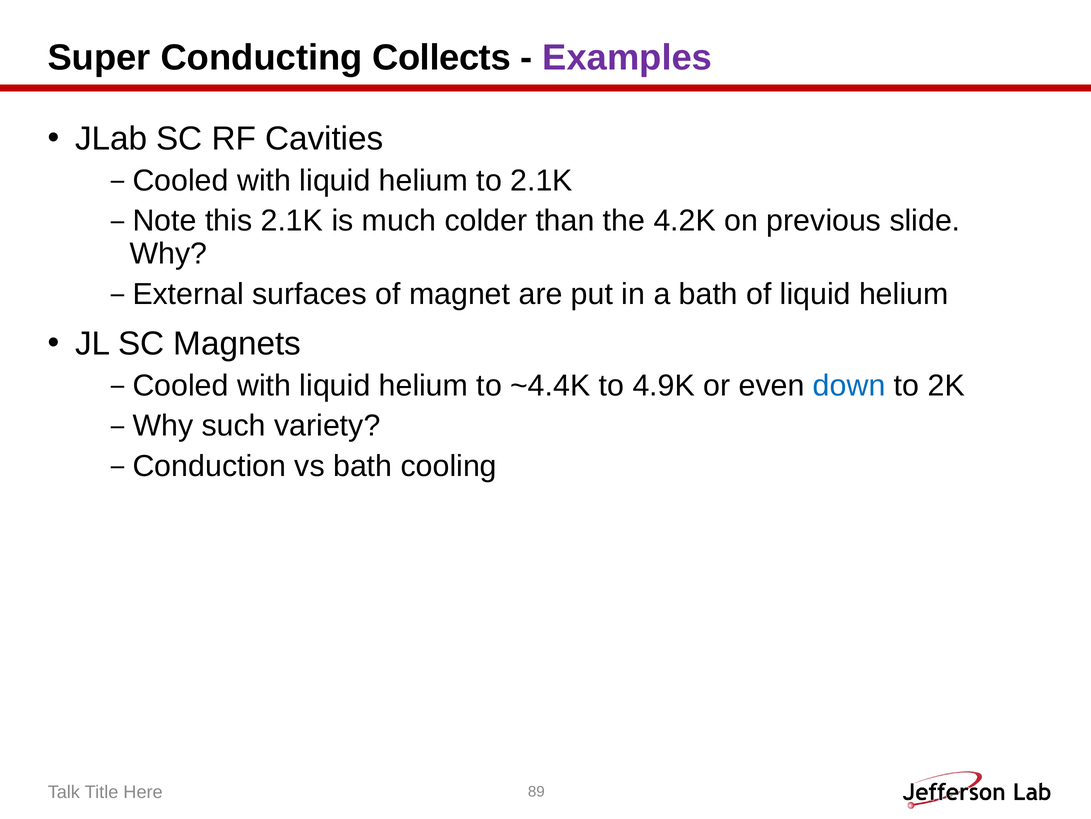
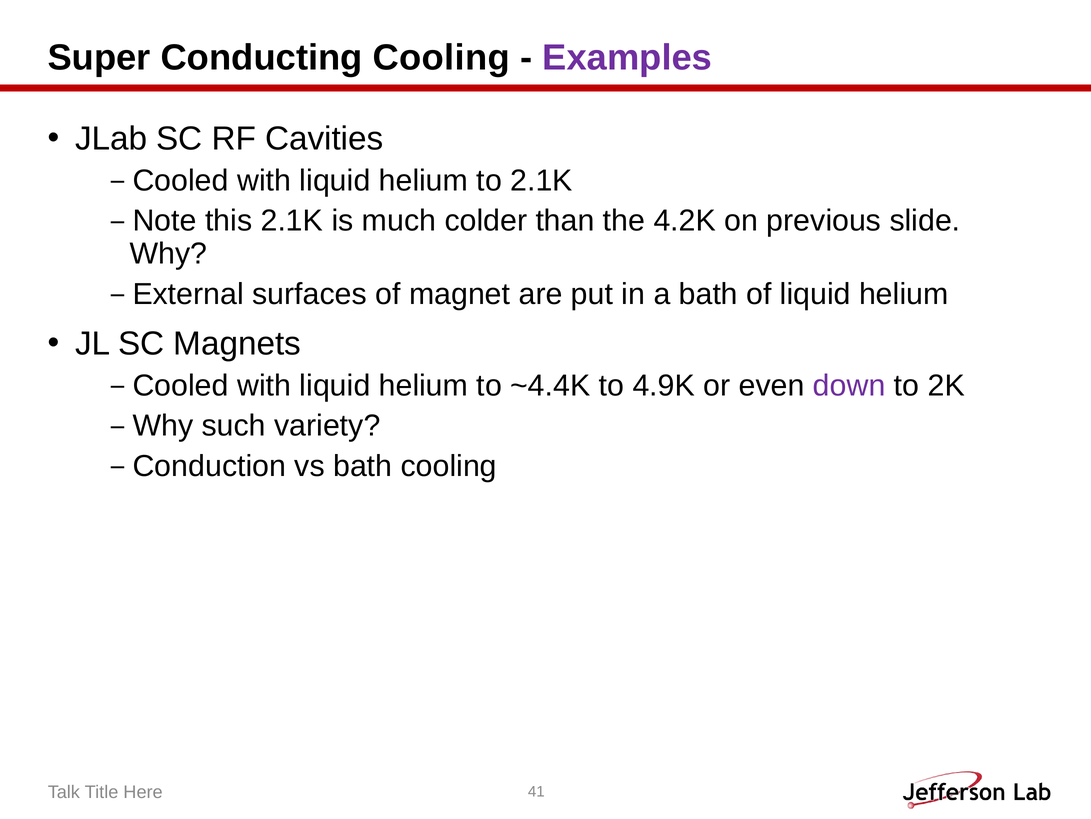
Conducting Collects: Collects -> Cooling
down colour: blue -> purple
89: 89 -> 41
